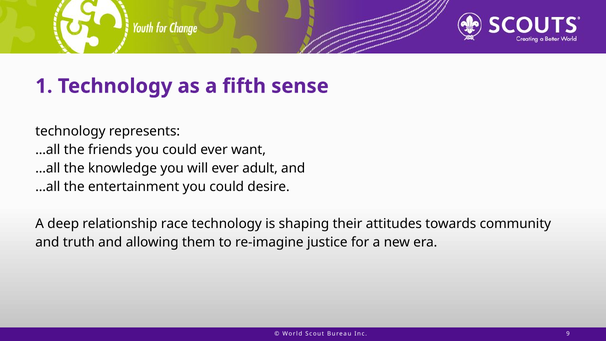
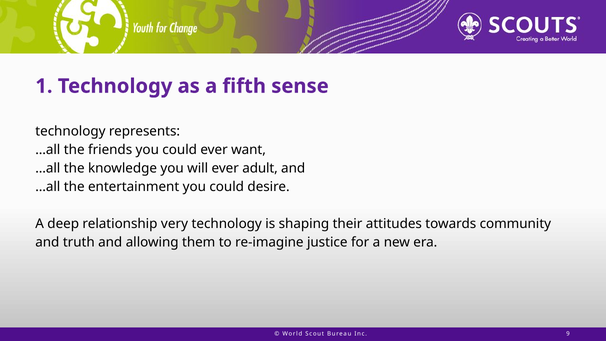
race: race -> very
